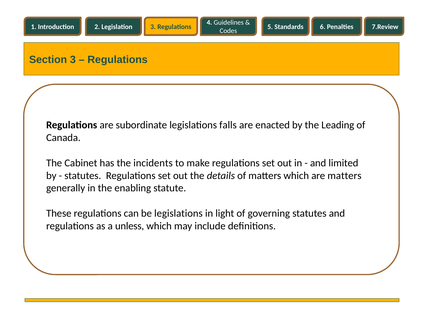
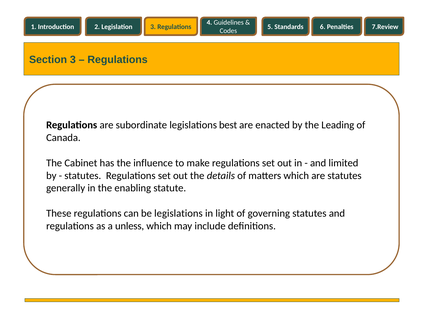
falls: falls -> best
incidents: incidents -> influence
are matters: matters -> statutes
